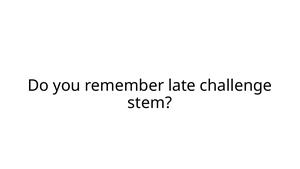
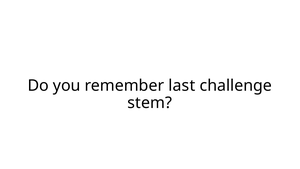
late: late -> last
